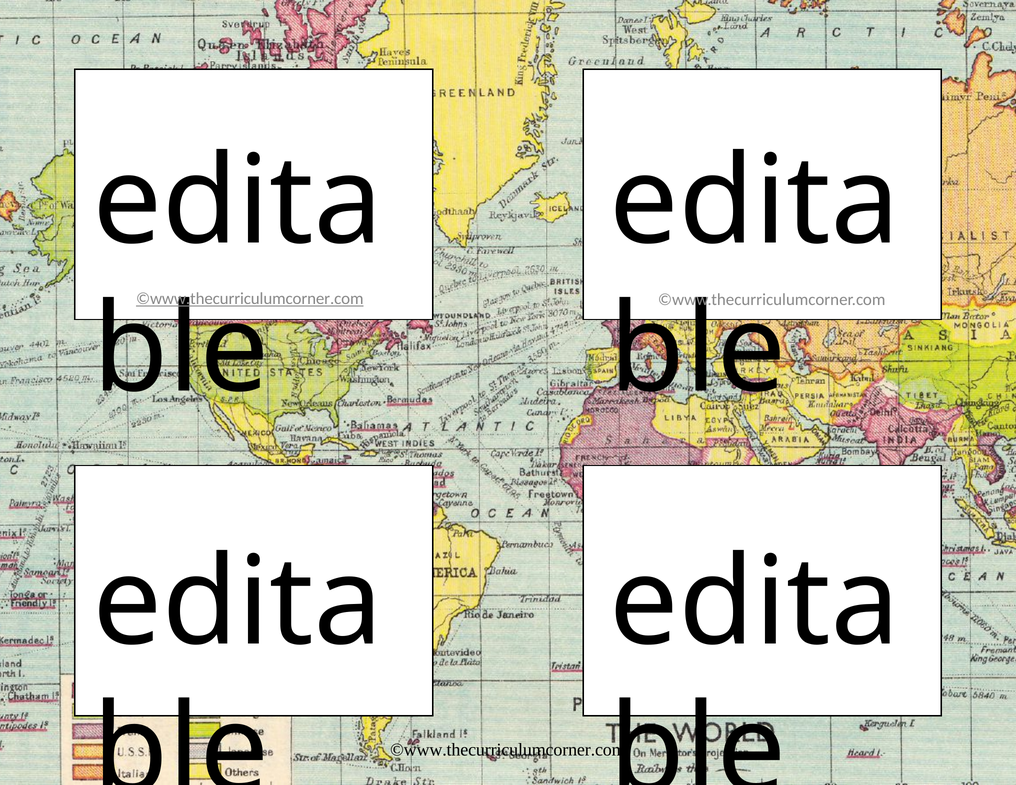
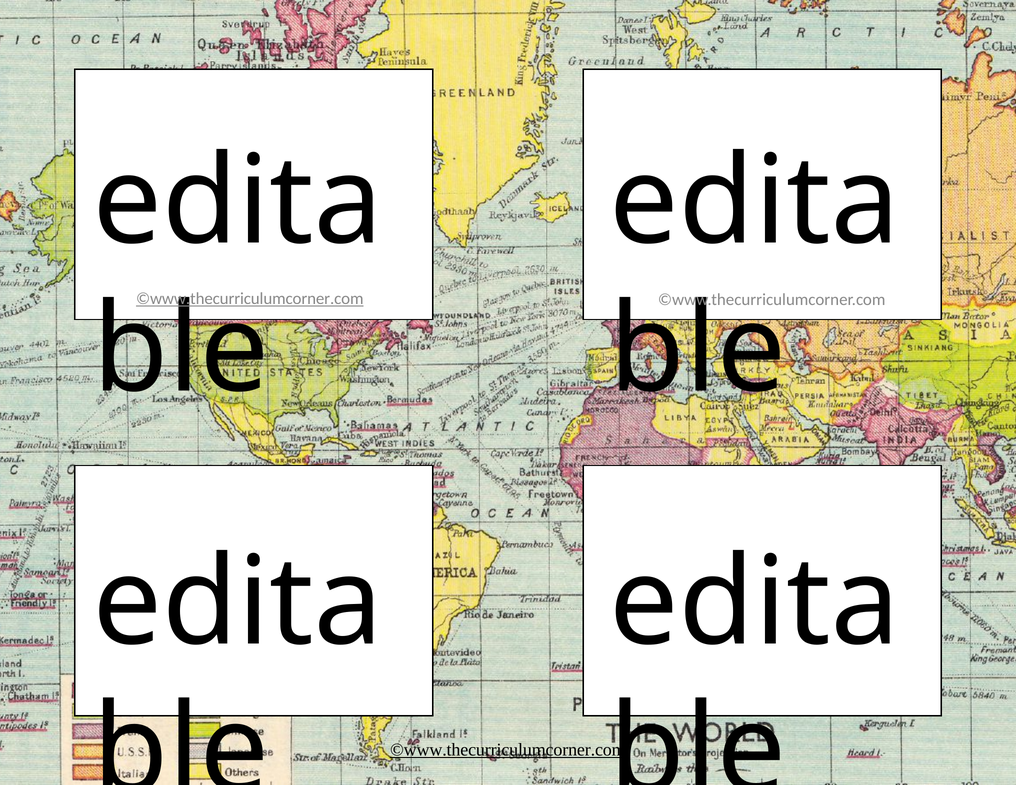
©www.thecurriculumcorner.com at (508, 750) underline: none -> present
